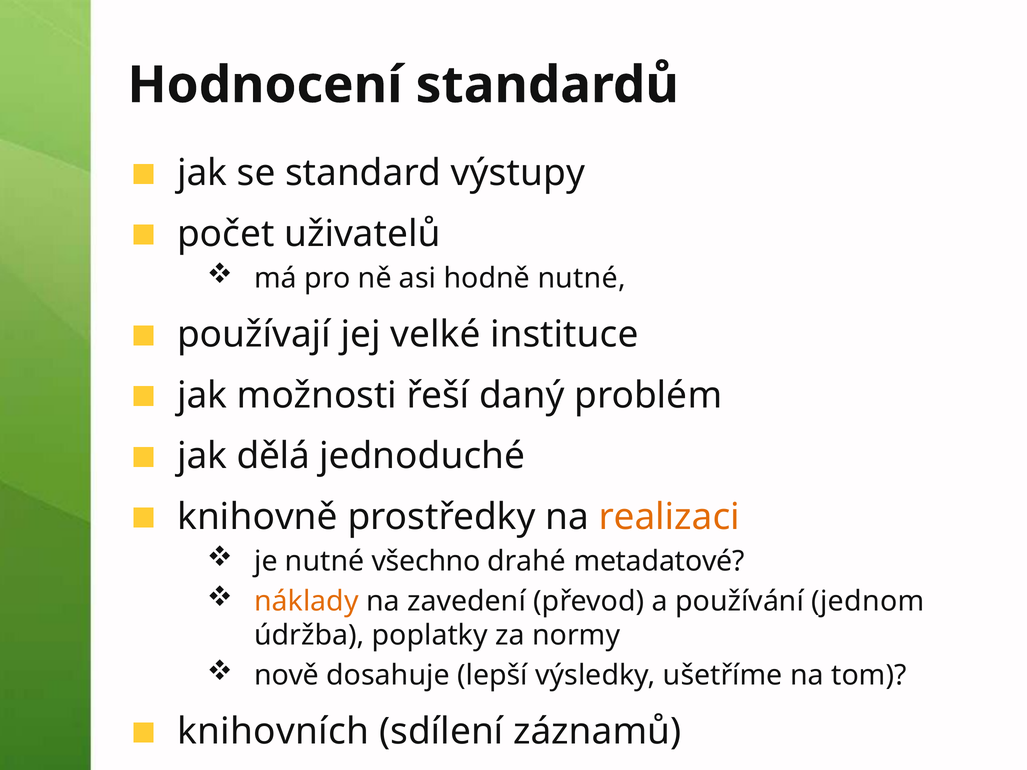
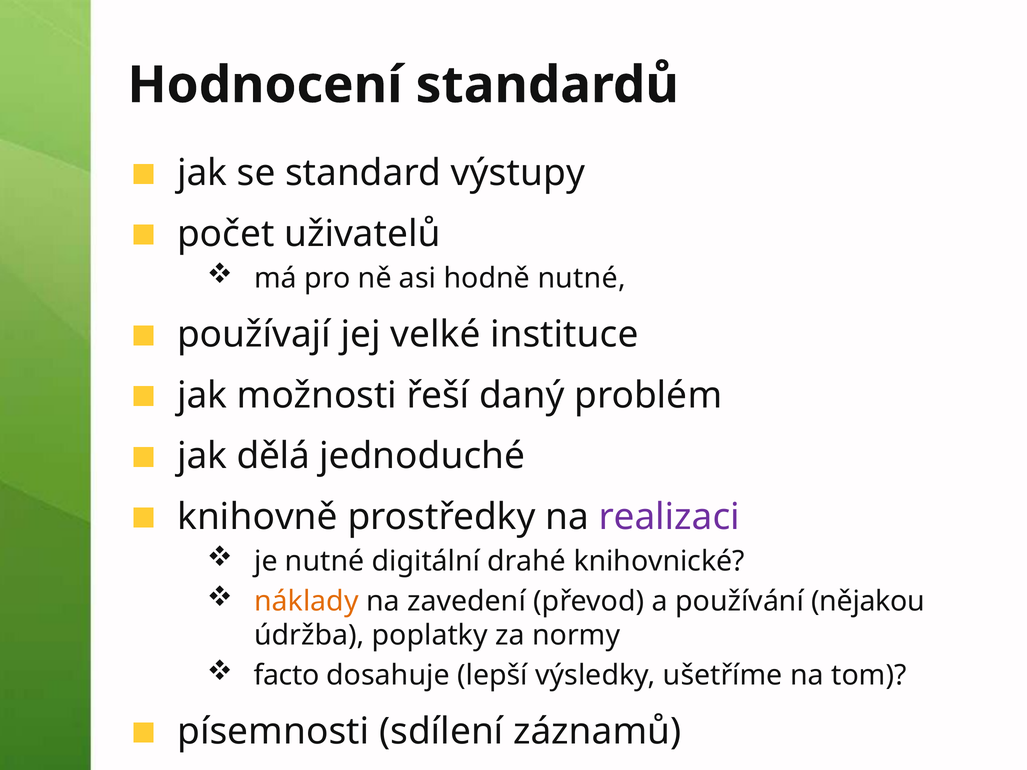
realizaci colour: orange -> purple
všechno: všechno -> digitální
metadatové: metadatové -> knihovnické
jednom: jednom -> nějakou
nově: nově -> facto
knihovních: knihovních -> písemnosti
